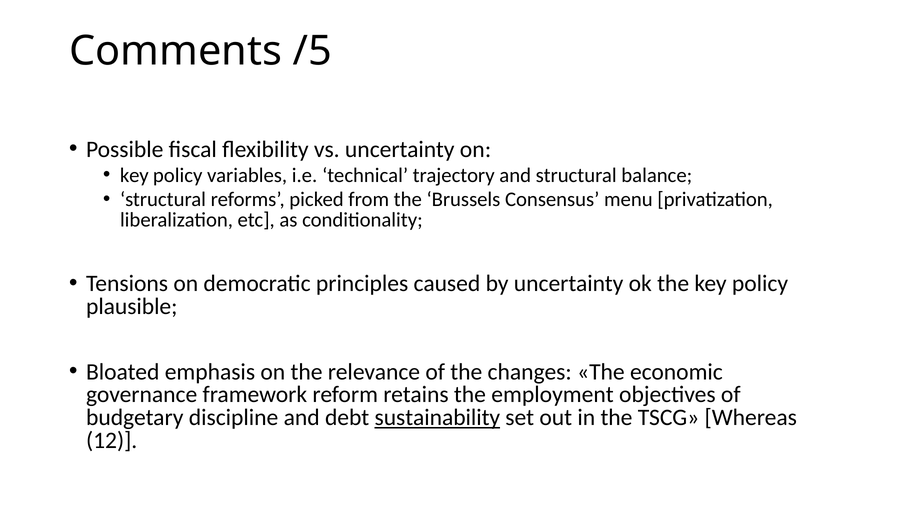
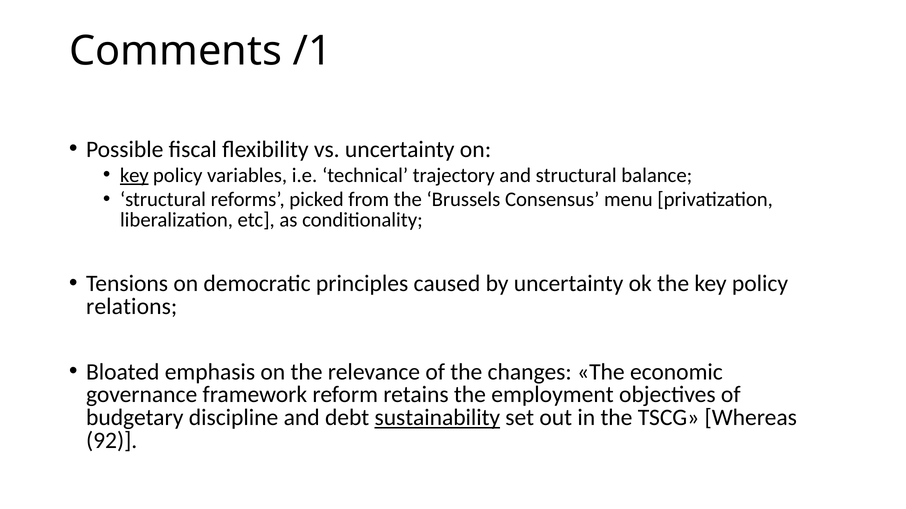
/5: /5 -> /1
key at (134, 175) underline: none -> present
plausible: plausible -> relations
12: 12 -> 92
